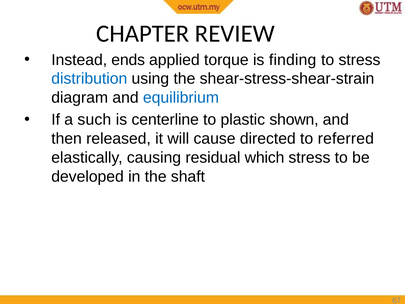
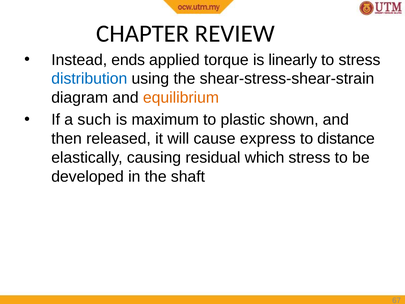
finding: finding -> linearly
equilibrium colour: blue -> orange
centerline: centerline -> maximum
directed: directed -> express
referred: referred -> distance
